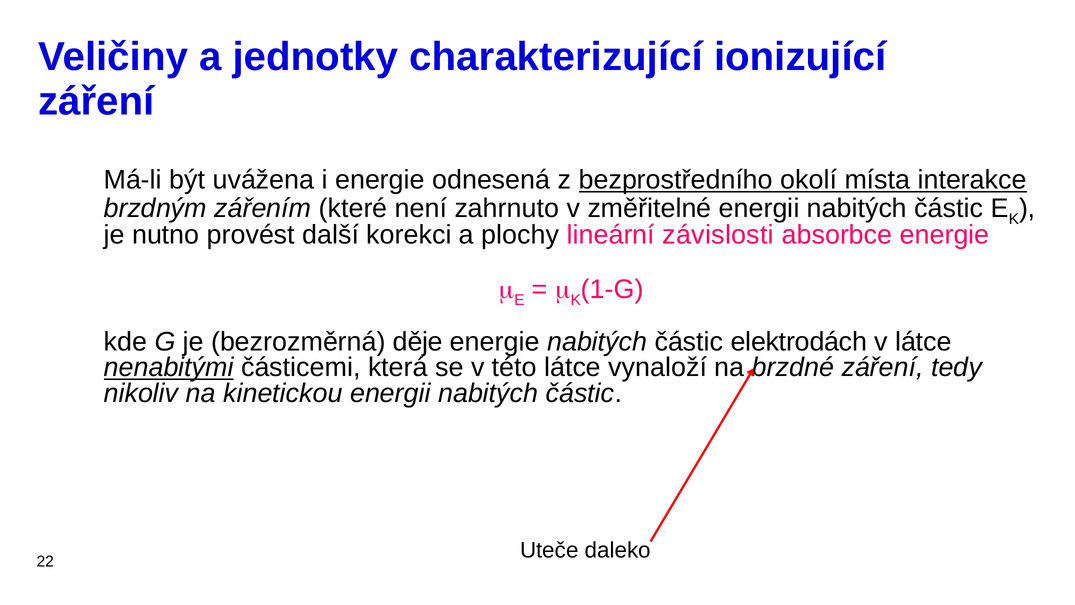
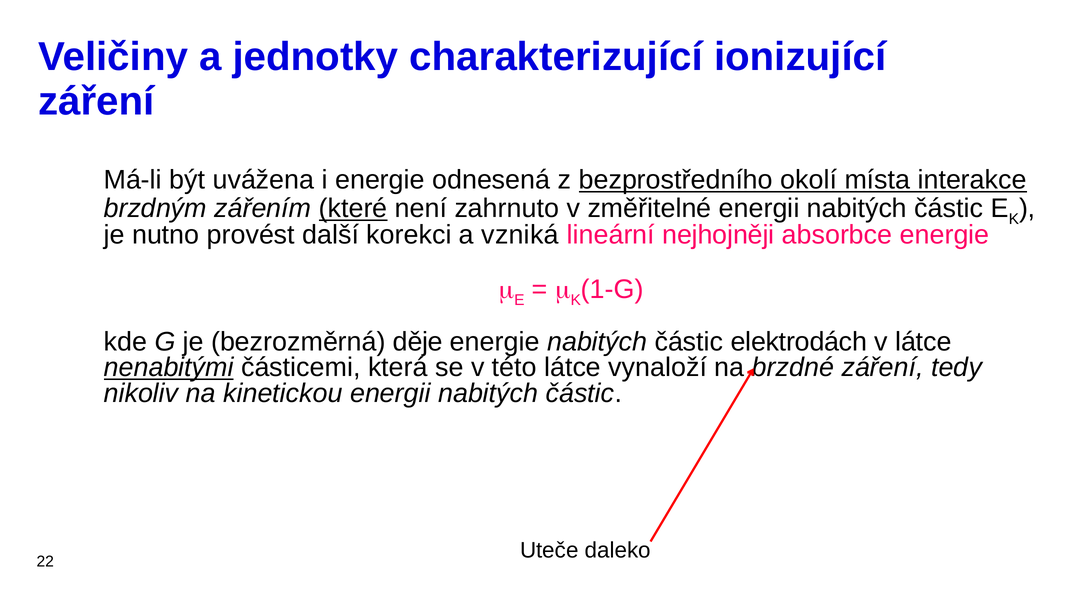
které underline: none -> present
plochy: plochy -> vzniká
závislosti: závislosti -> nejhojněji
